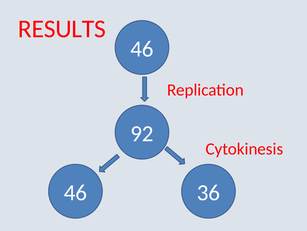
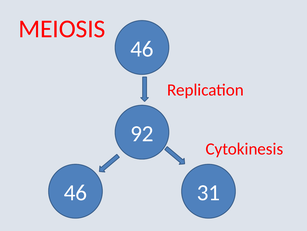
RESULTS: RESULTS -> MEIOSIS
36: 36 -> 31
